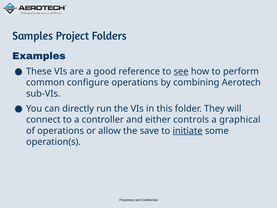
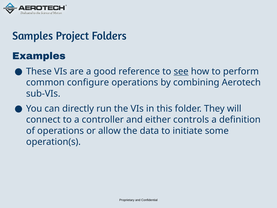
graphical: graphical -> definition
save: save -> data
initiate underline: present -> none
